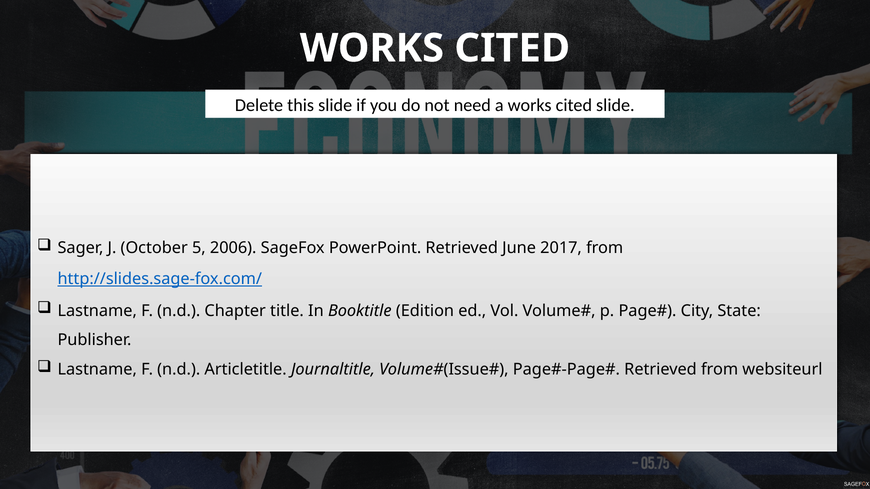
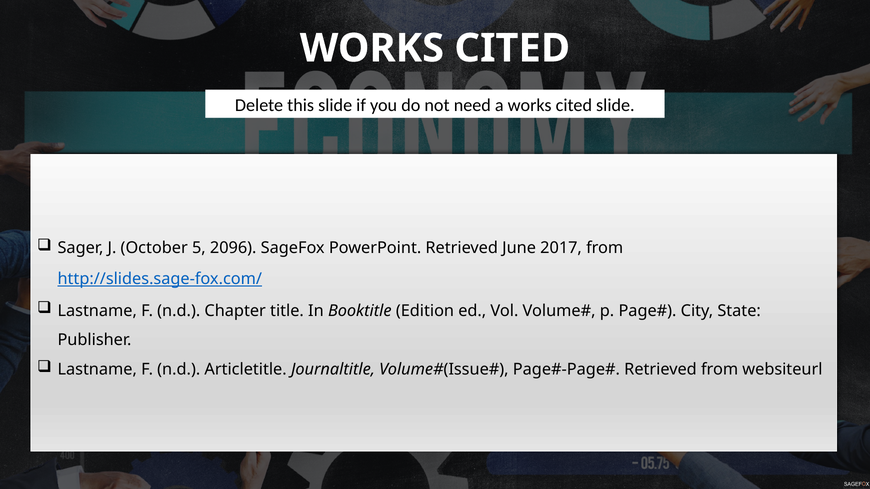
2006: 2006 -> 2096
